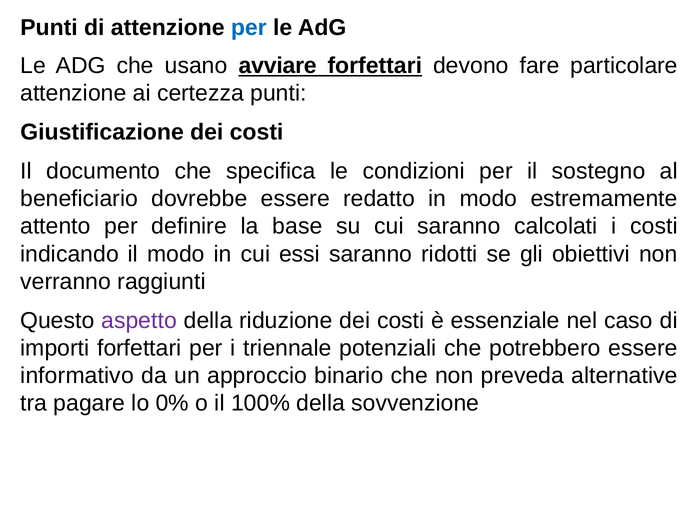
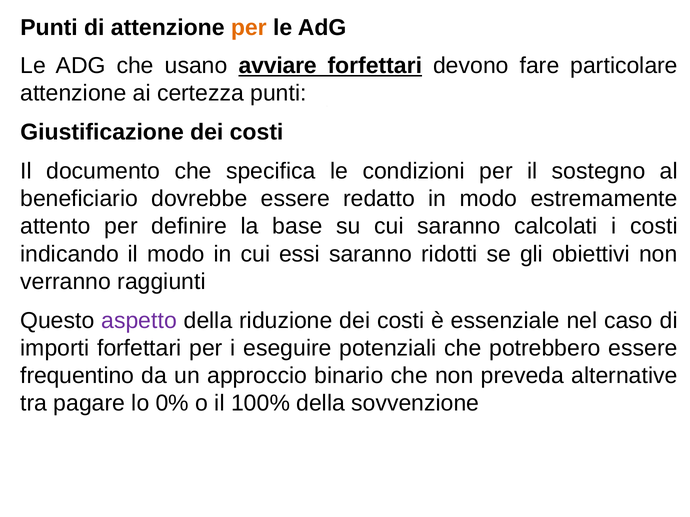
per at (249, 28) colour: blue -> orange
triennale: triennale -> eseguire
informativo: informativo -> frequentino
